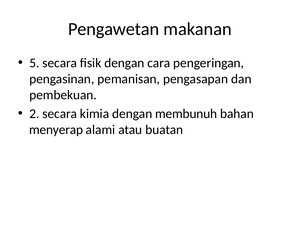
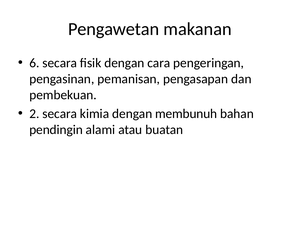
5: 5 -> 6
menyerap: menyerap -> pendingin
